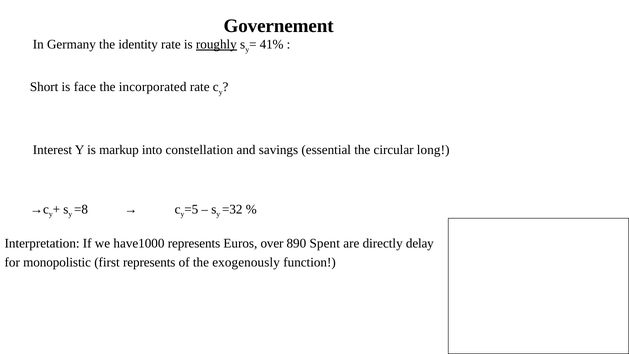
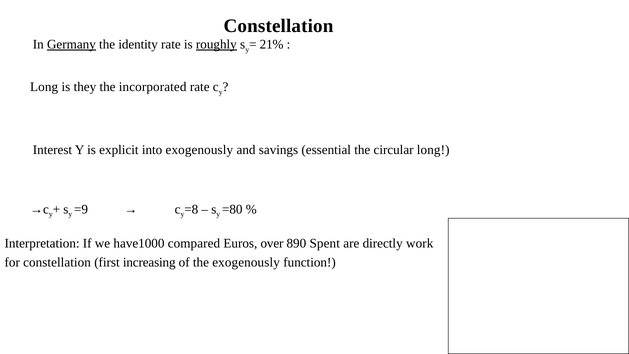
Governement at (279, 26): Governement -> Constellation
Germany underline: none -> present
41%: 41% -> 21%
Short at (44, 87): Short -> Long
face: face -> they
markup: markup -> explicit
into constellation: constellation -> exogenously
=8: =8 -> =9
=5: =5 -> =8
=32: =32 -> =80
have1000 represents: represents -> compared
delay: delay -> work
for monopolistic: monopolistic -> constellation
first represents: represents -> increasing
